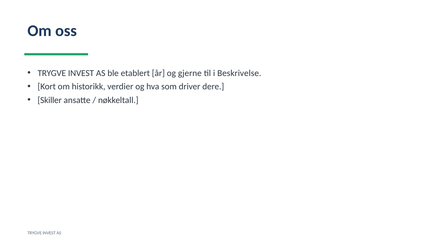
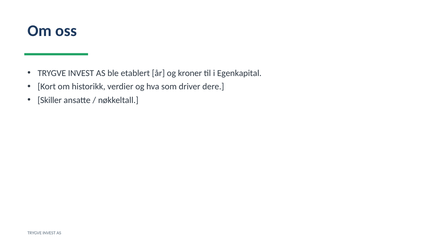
gjerne: gjerne -> kroner
Beskrivelse: Beskrivelse -> Egenkapital
